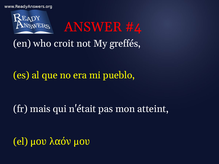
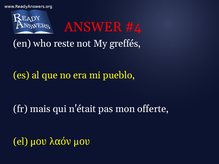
croit: croit -> reste
atteint: atteint -> offerte
